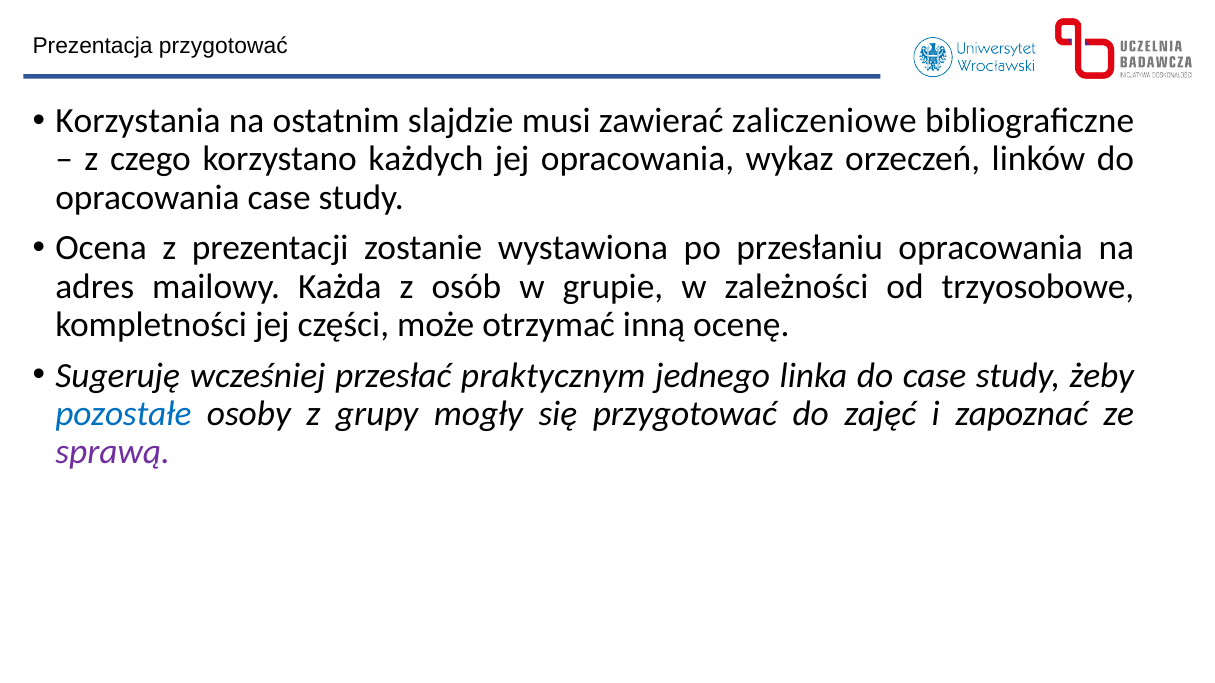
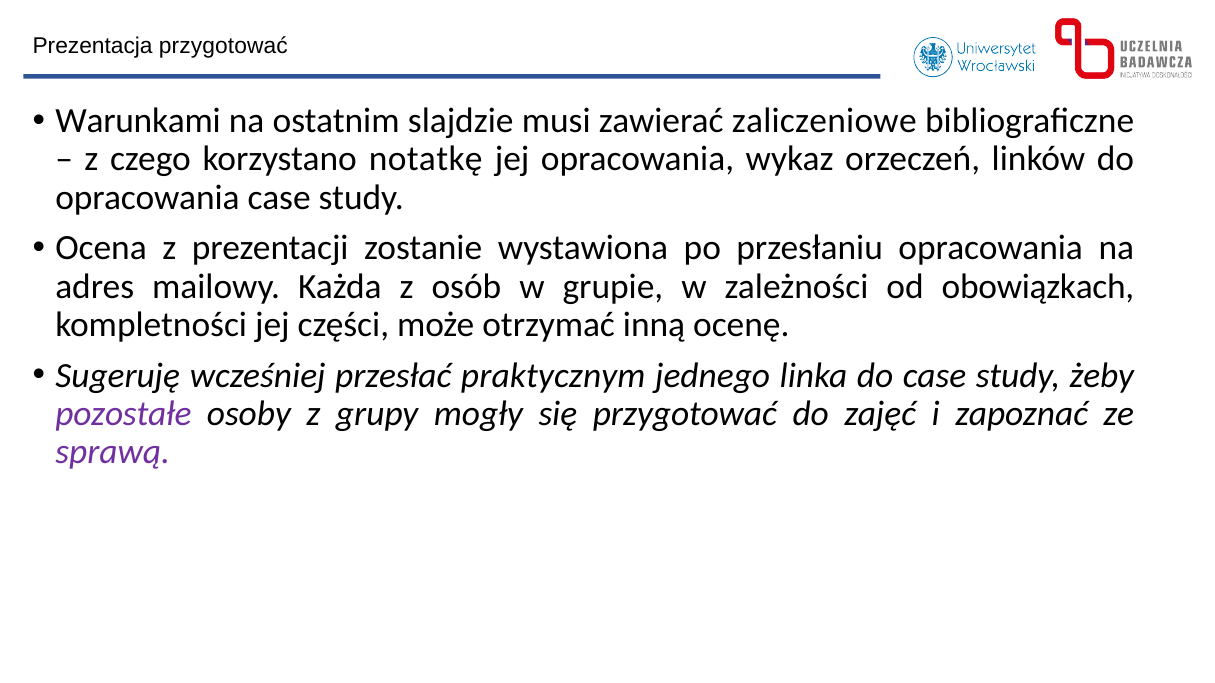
Korzystania: Korzystania -> Warunkami
każdych: każdych -> notatkę
trzyosobowe: trzyosobowe -> obowiązkach
pozostałe colour: blue -> purple
